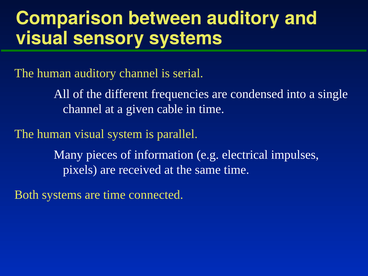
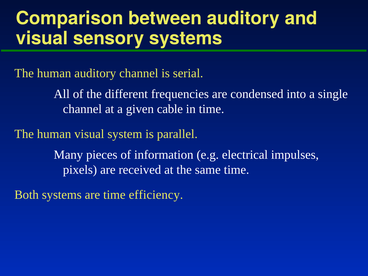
connected: connected -> efficiency
